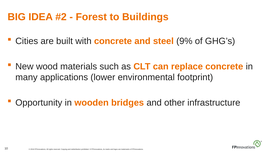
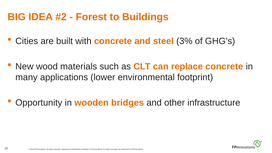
9%: 9% -> 3%
